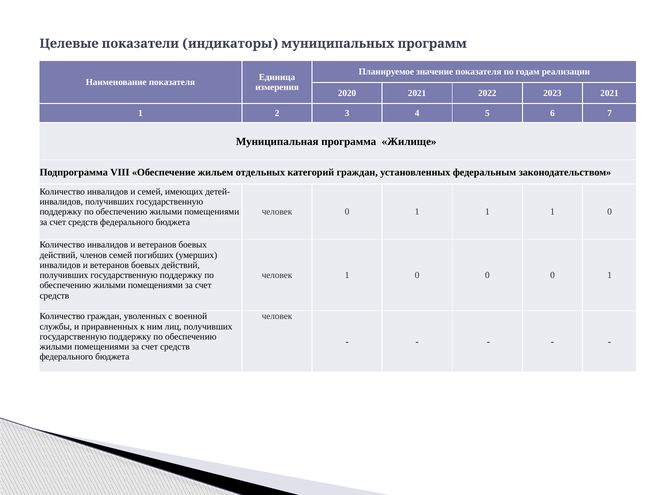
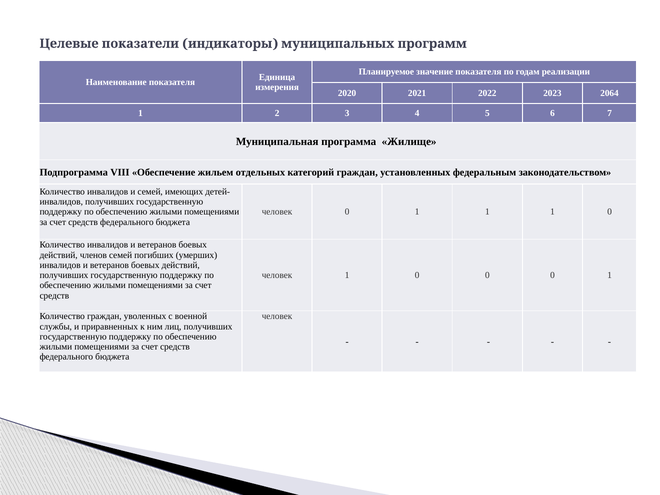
2023 2021: 2021 -> 2064
